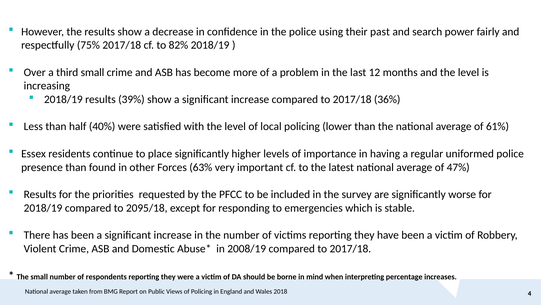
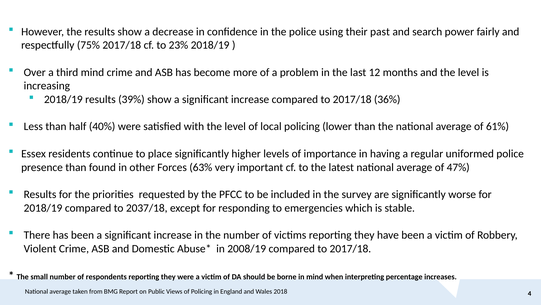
82%: 82% -> 23%
third small: small -> mind
2095/18: 2095/18 -> 2037/18
